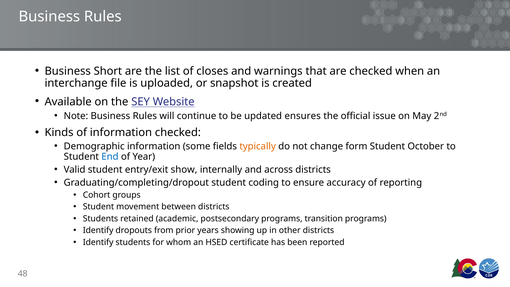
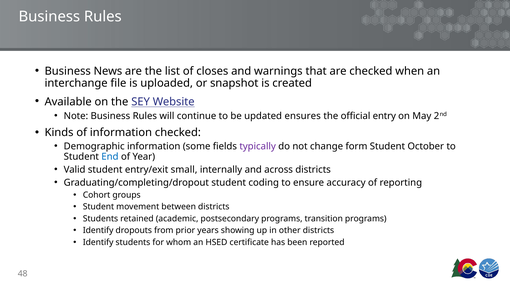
Short: Short -> News
issue: issue -> entry
typically colour: orange -> purple
show: show -> small
